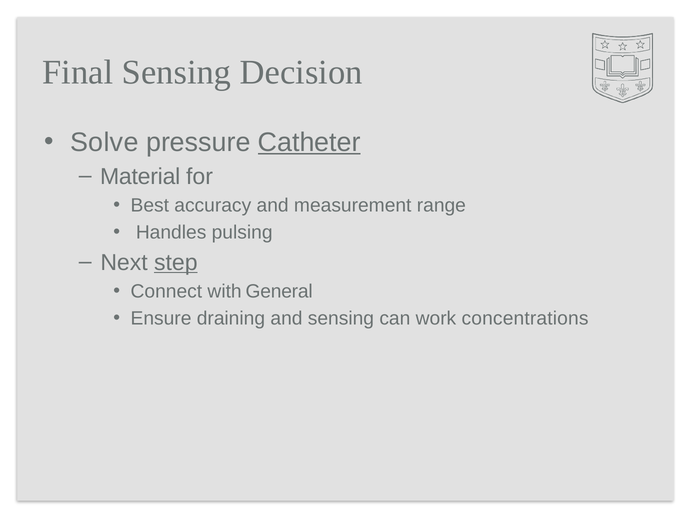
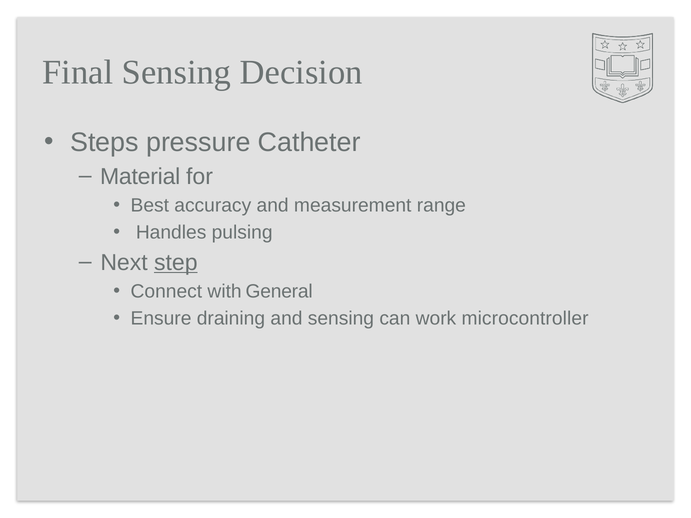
Solve: Solve -> Steps
Catheter underline: present -> none
concentrations: concentrations -> microcontroller
